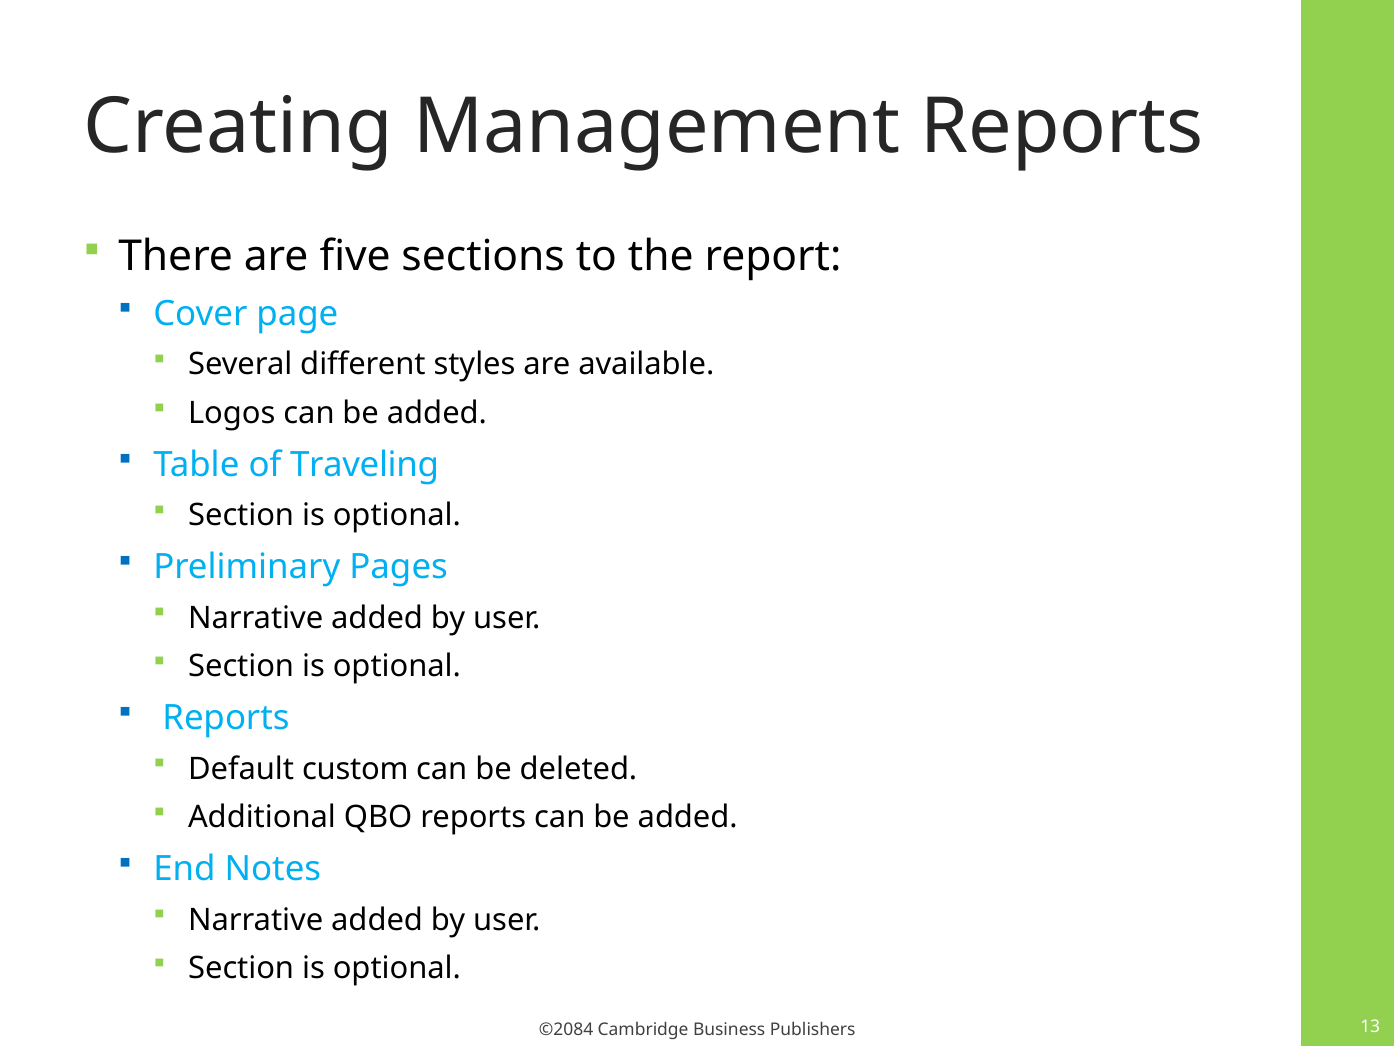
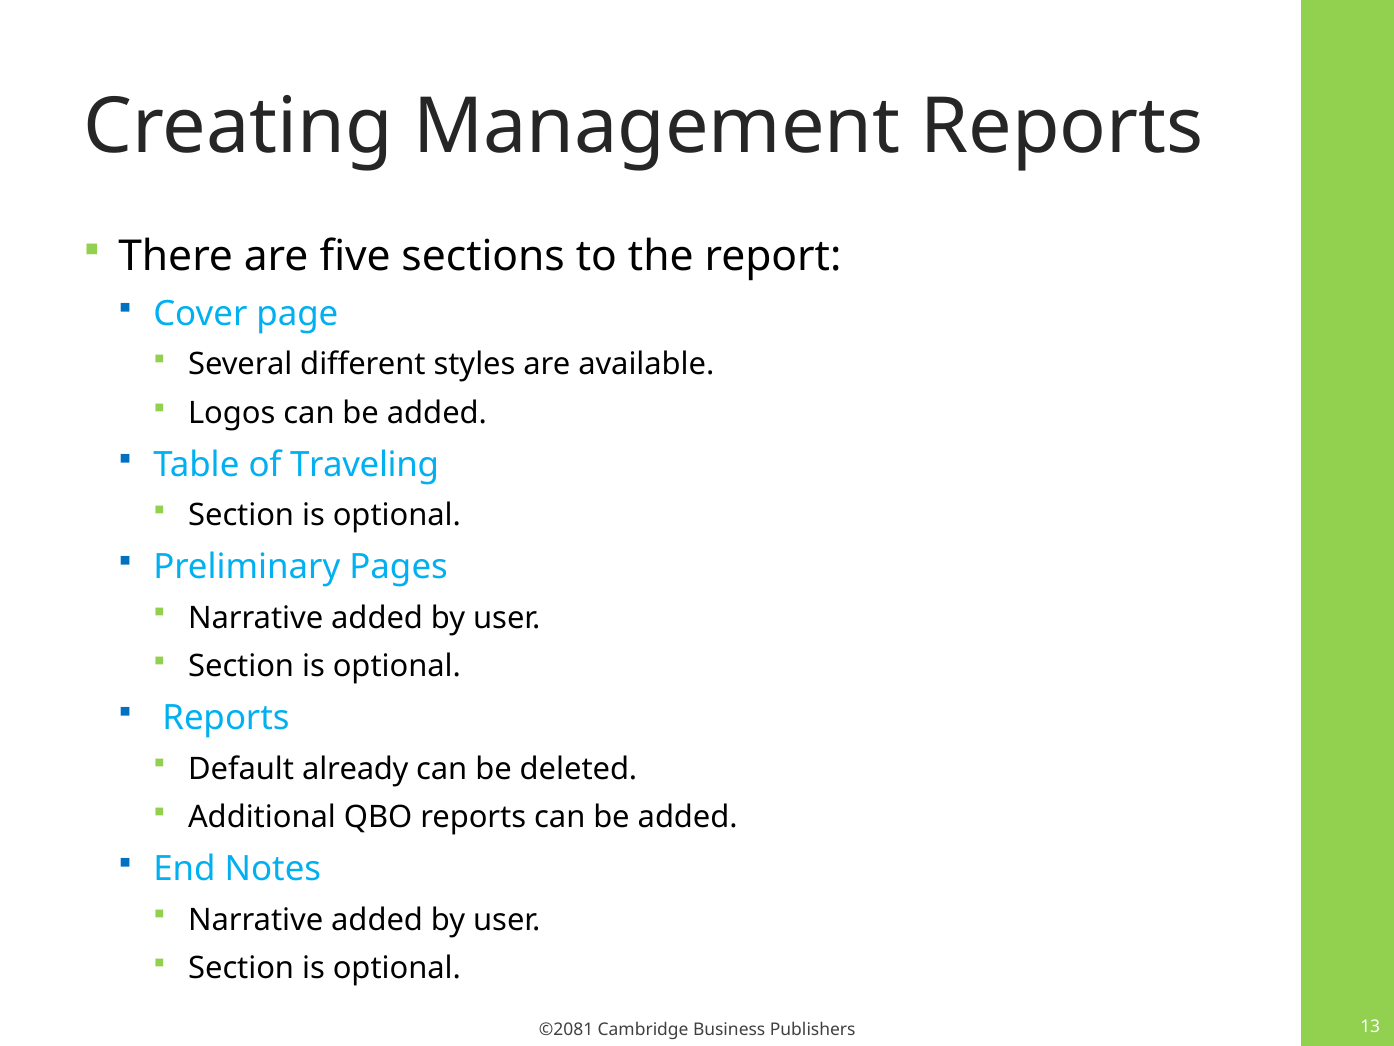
custom: custom -> already
©2084: ©2084 -> ©2081
